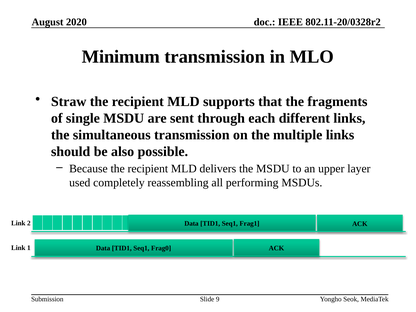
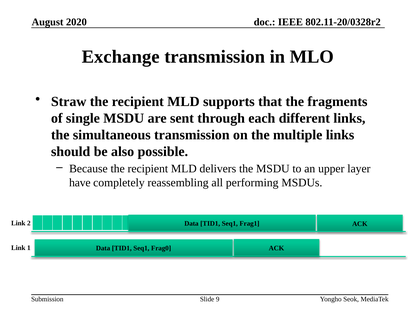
Minimum: Minimum -> Exchange
used: used -> have
